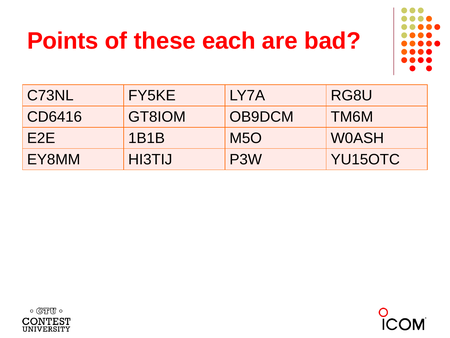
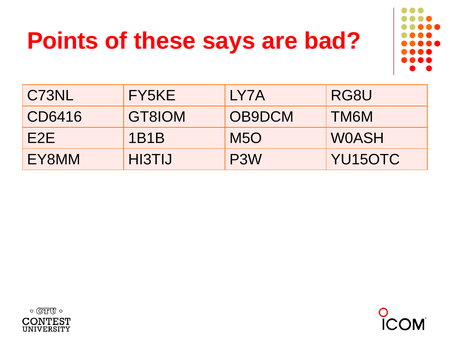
each: each -> says
